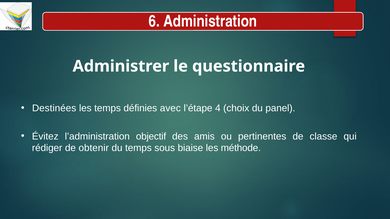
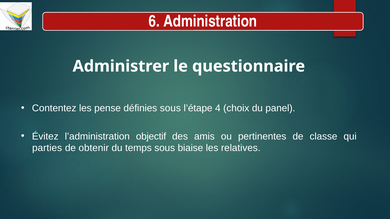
Destinées: Destinées -> Contentez
les temps: temps -> pense
définies avec: avec -> sous
rédiger: rédiger -> parties
méthode: méthode -> relatives
